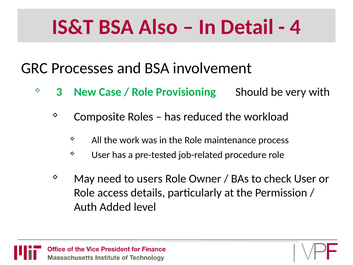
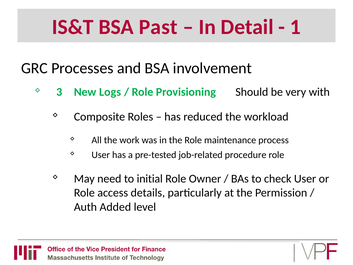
Also: Also -> Past
4: 4 -> 1
Case: Case -> Logs
users: users -> initial
